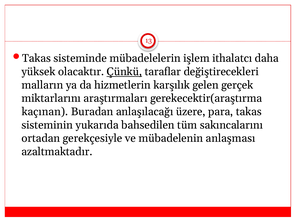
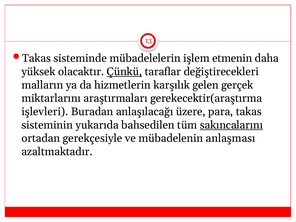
ithalatcı: ithalatcı -> etmenin
kaçınan: kaçınan -> işlevleri
sakıncalarını underline: none -> present
